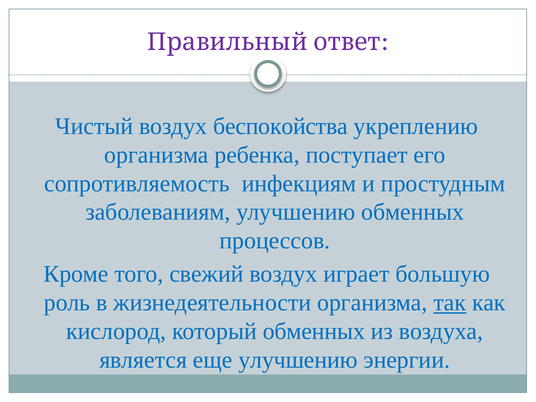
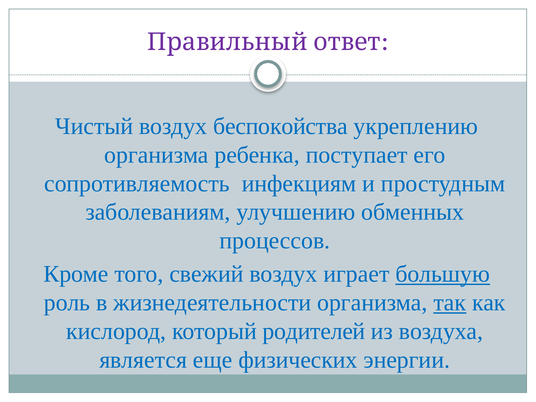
большую underline: none -> present
который обменных: обменных -> родителей
еще улучшению: улучшению -> физических
